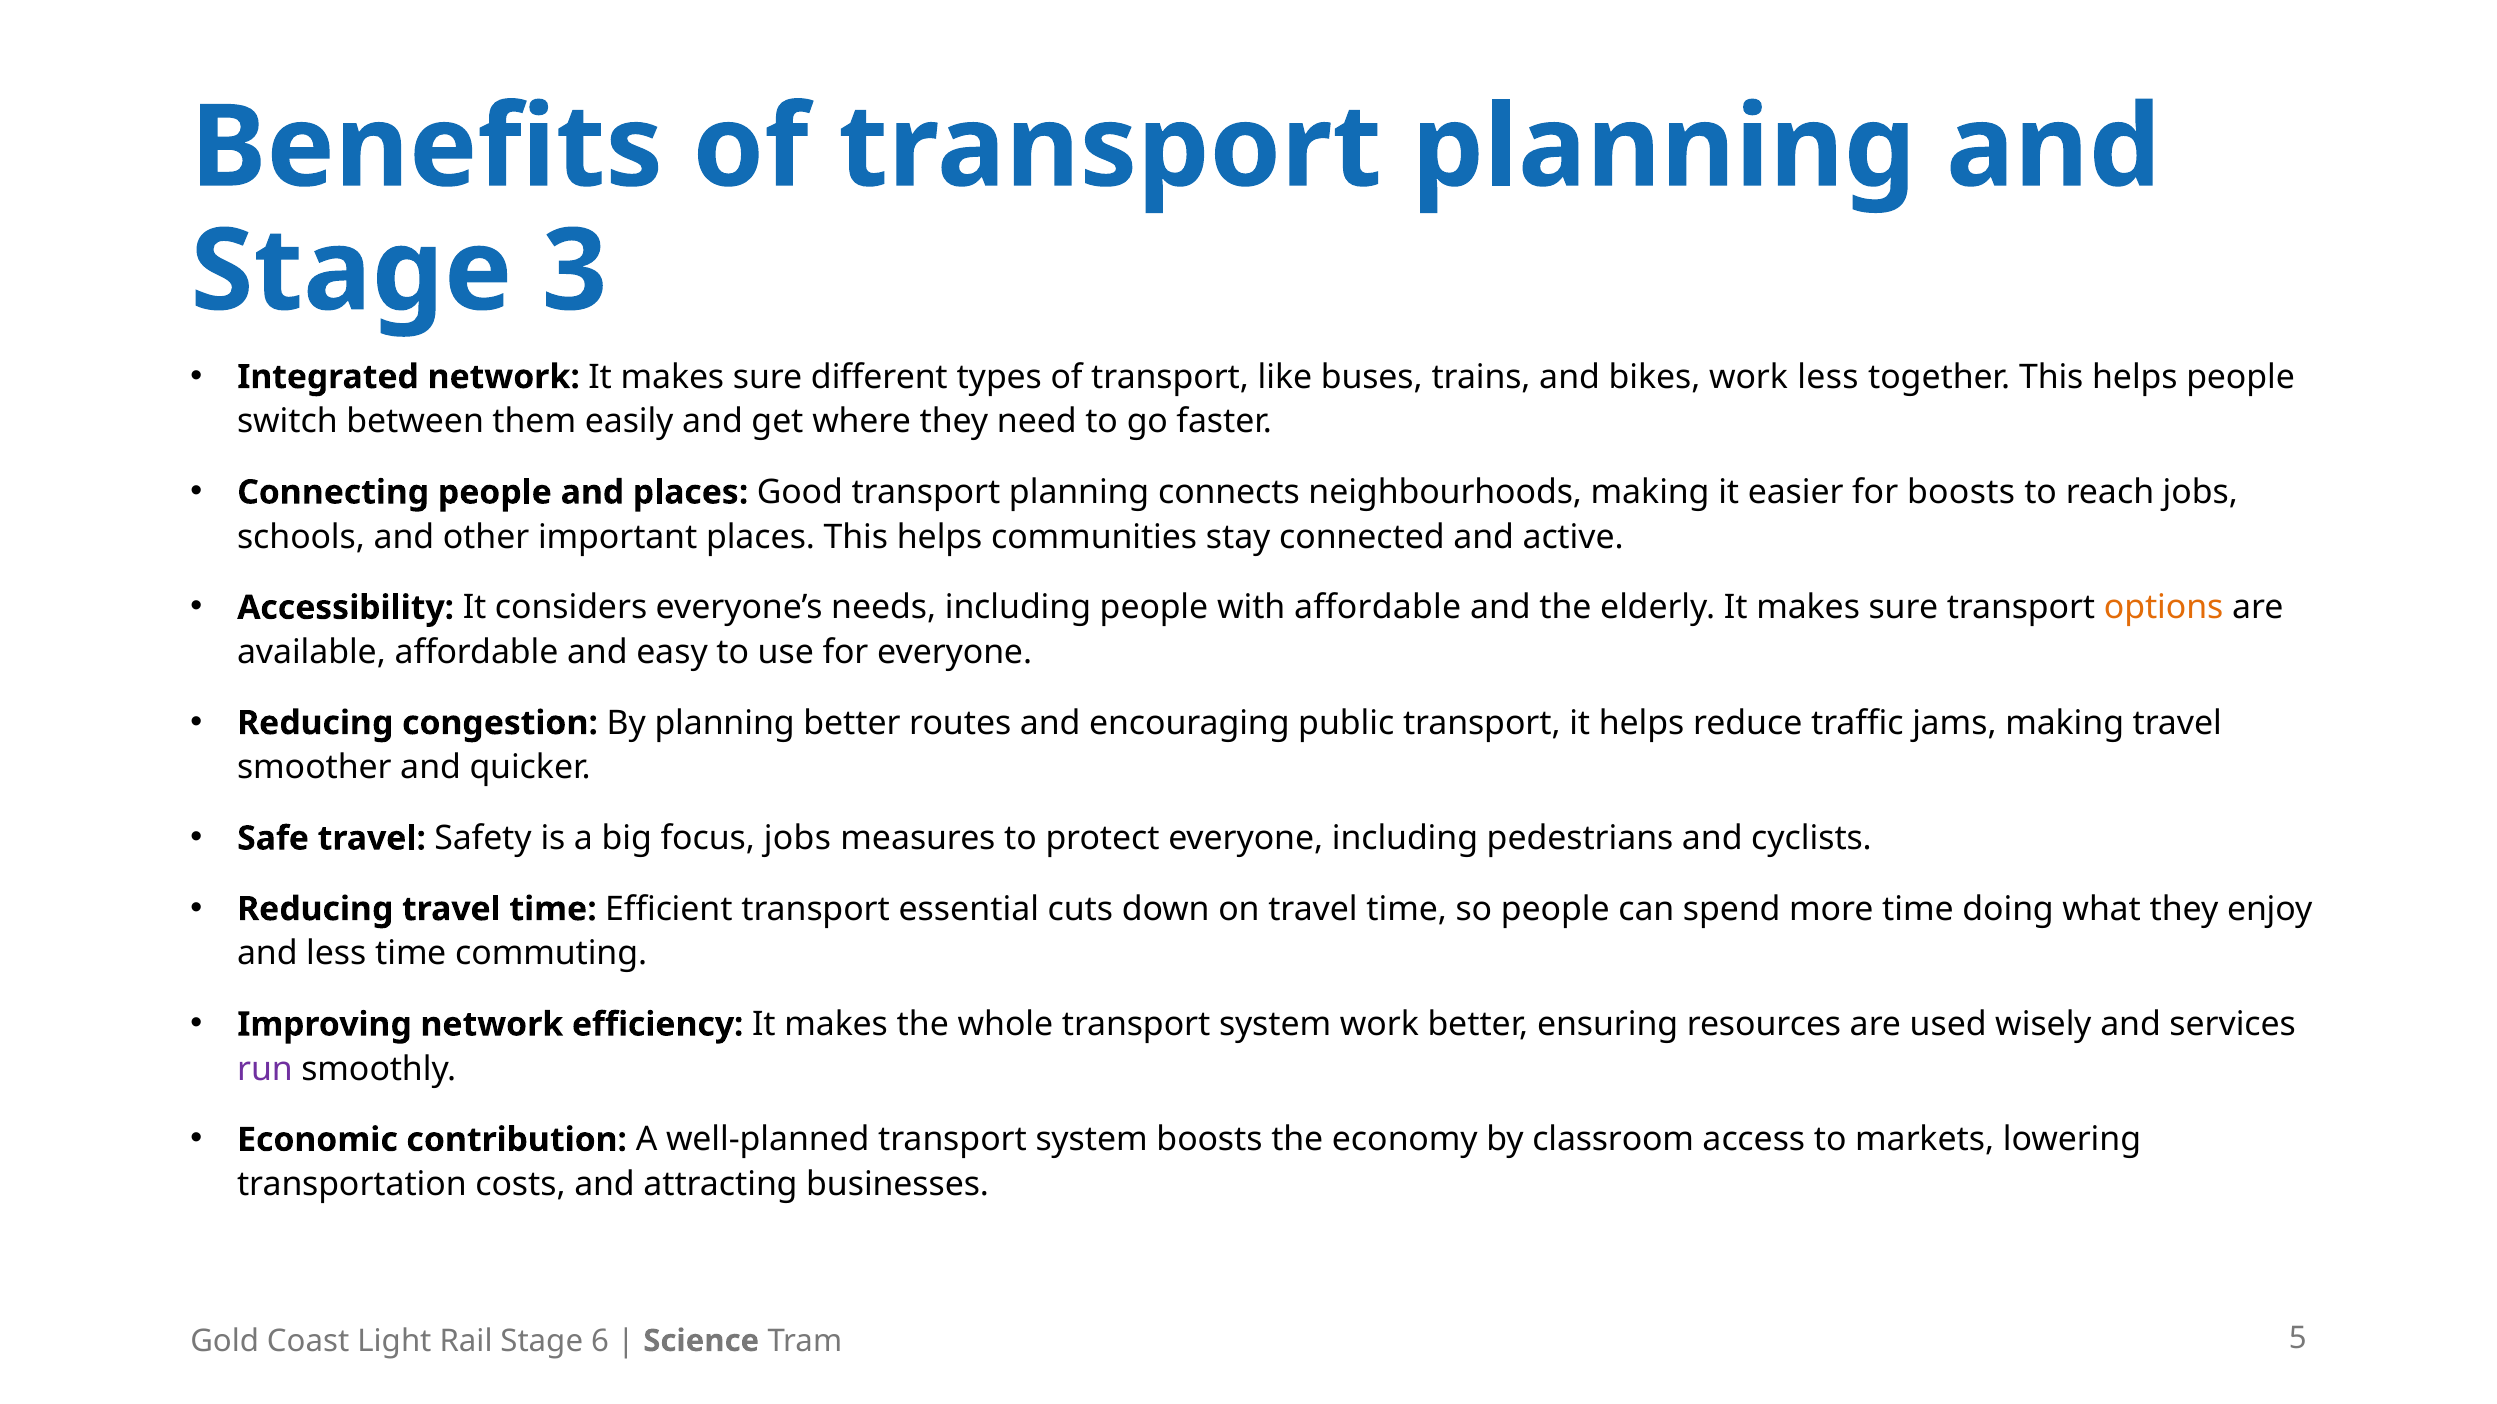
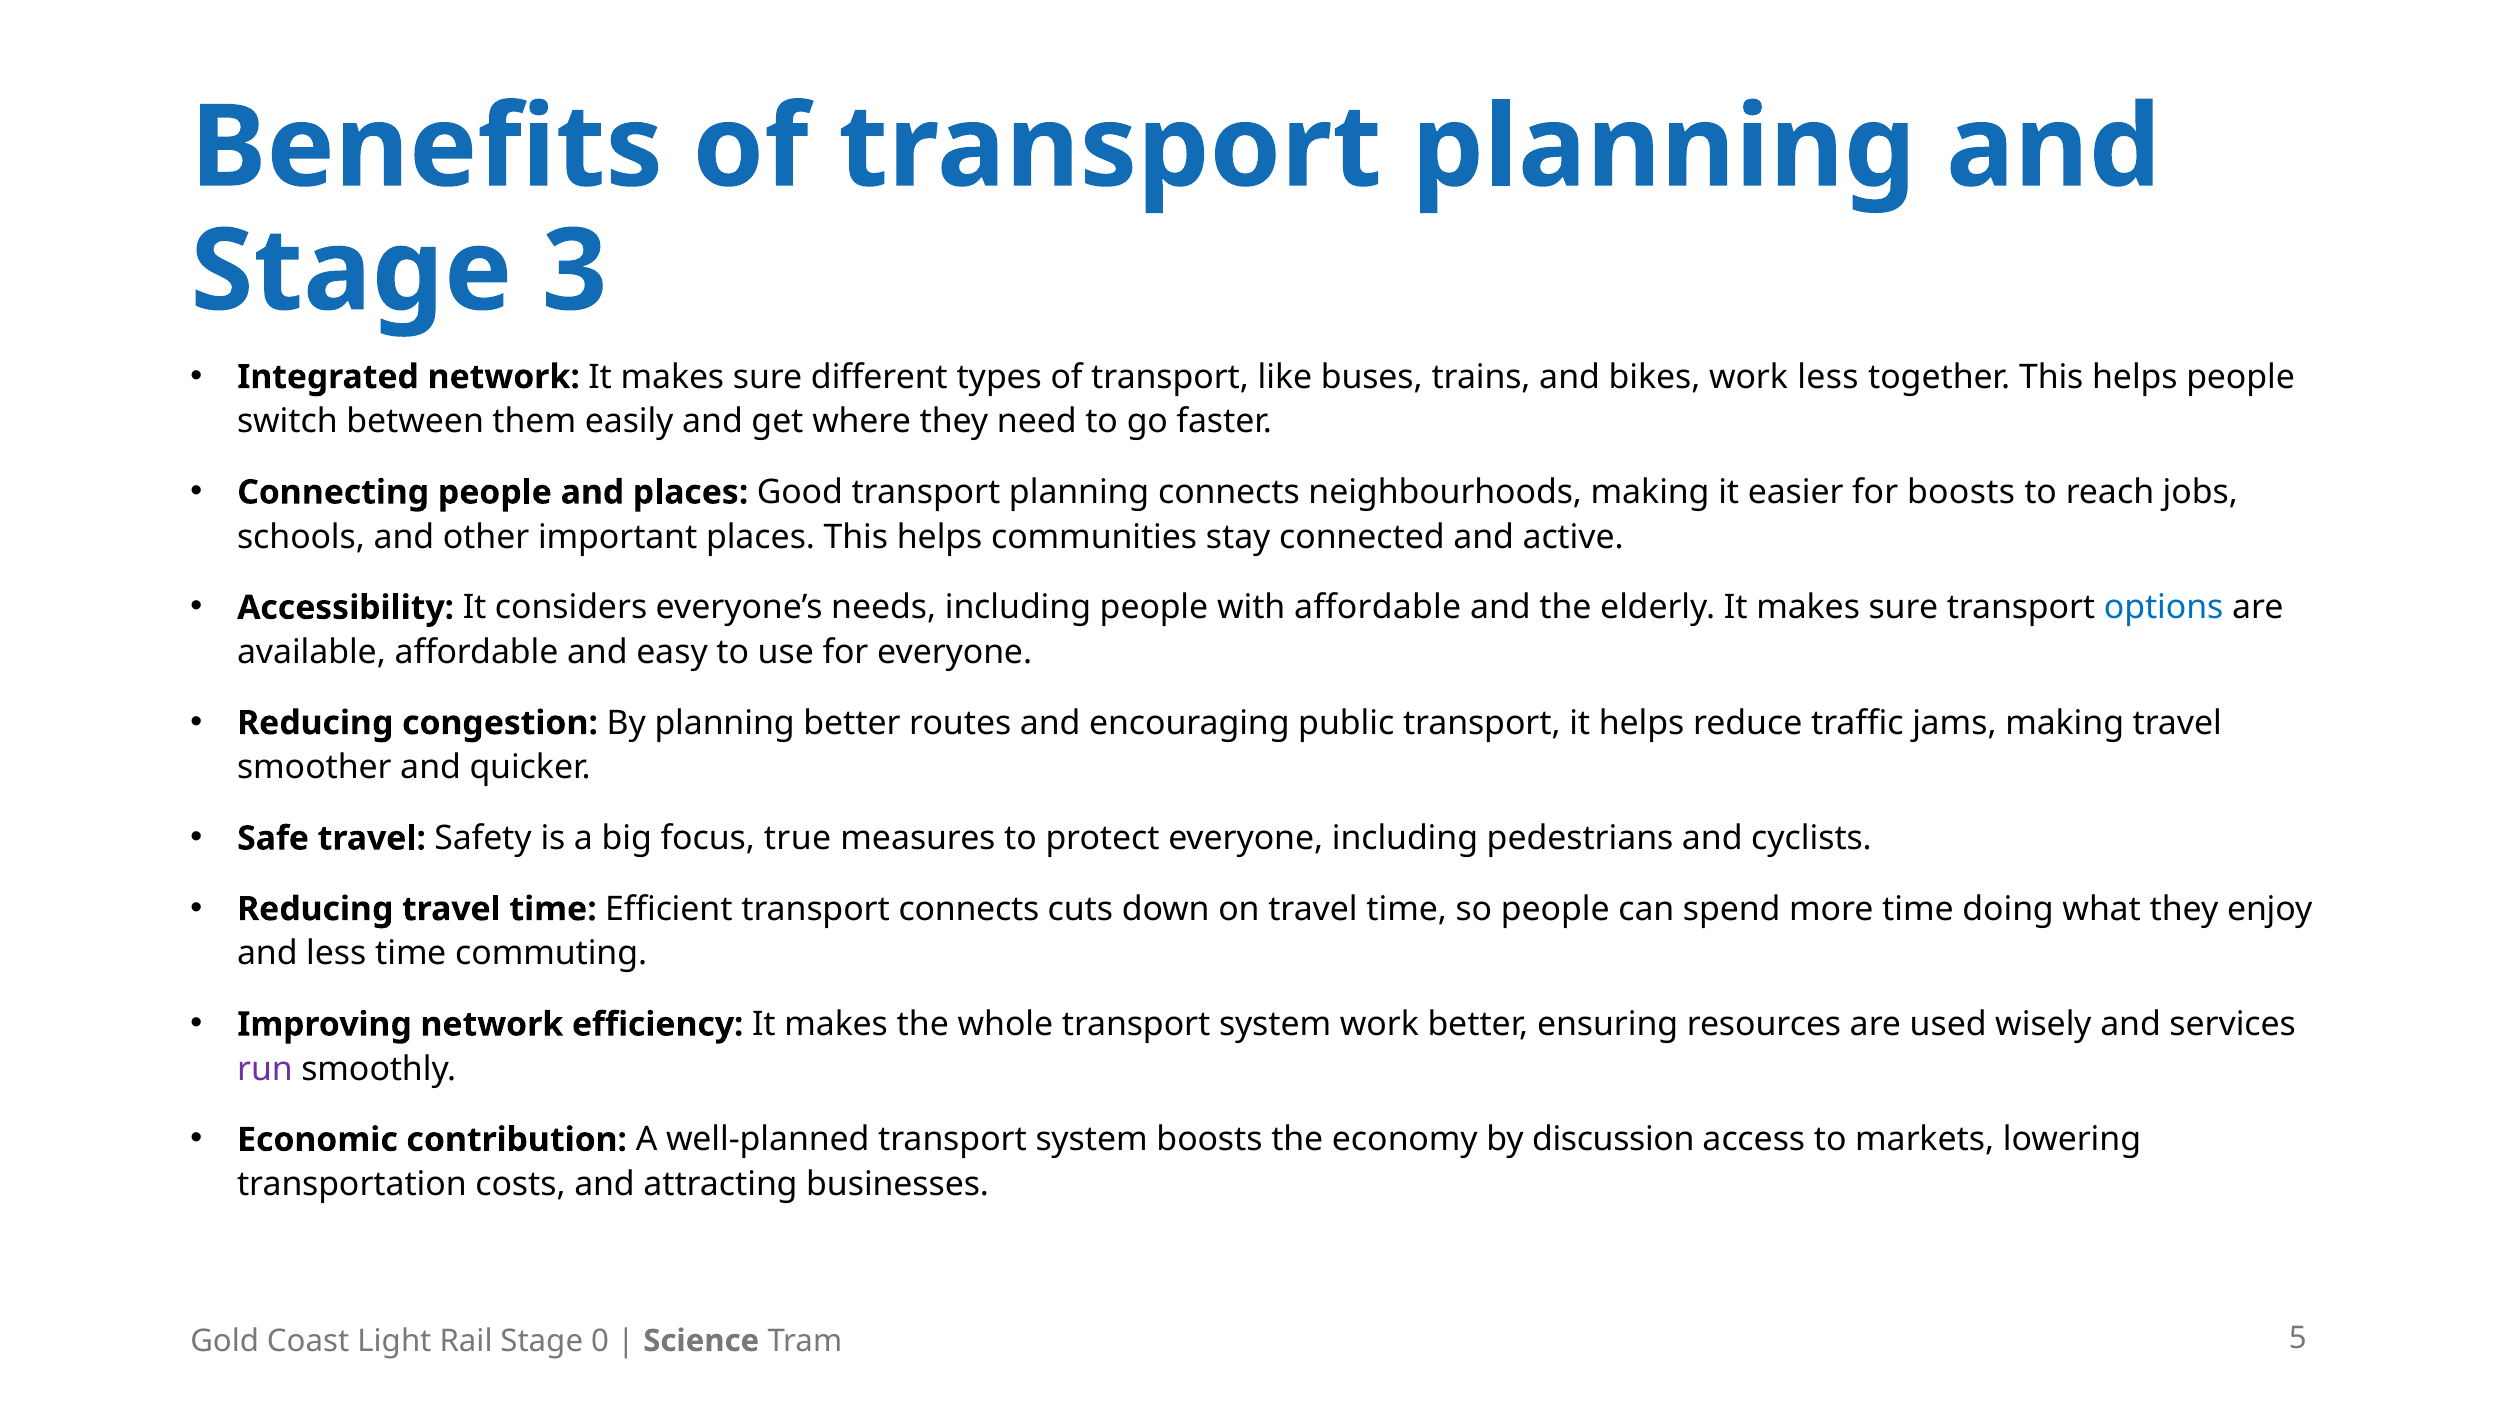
options colour: orange -> blue
focus jobs: jobs -> true
transport essential: essential -> connects
classroom: classroom -> discussion
6: 6 -> 0
